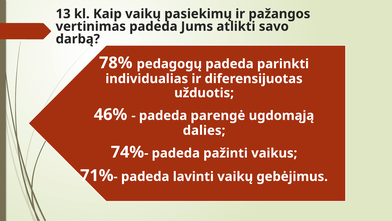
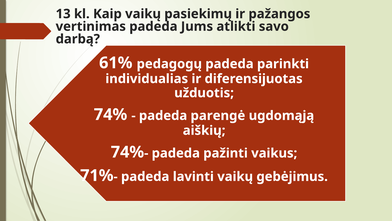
78%: 78% -> 61%
46% at (111, 114): 46% -> 74%
dalies: dalies -> aiškių
